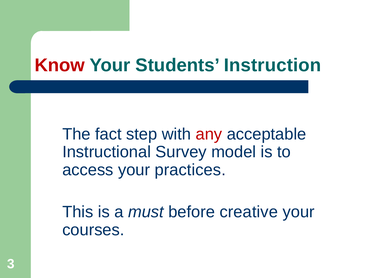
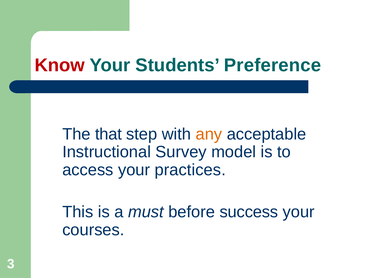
Instruction: Instruction -> Preference
fact: fact -> that
any colour: red -> orange
creative: creative -> success
